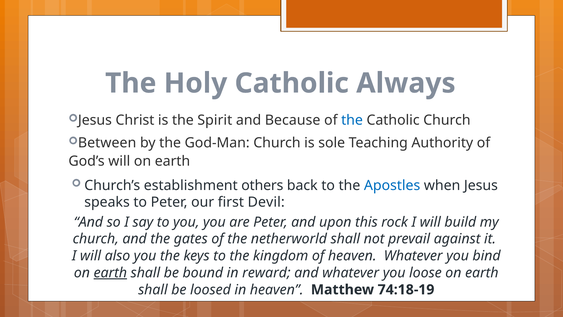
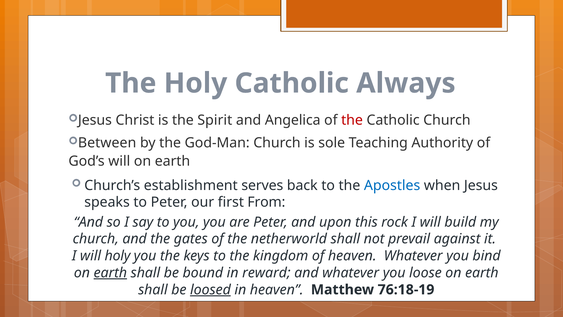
Because: Because -> Angelica
the at (352, 120) colour: blue -> red
others: others -> serves
Devil: Devil -> From
will also: also -> holy
loosed underline: none -> present
74:18-19: 74:18-19 -> 76:18-19
